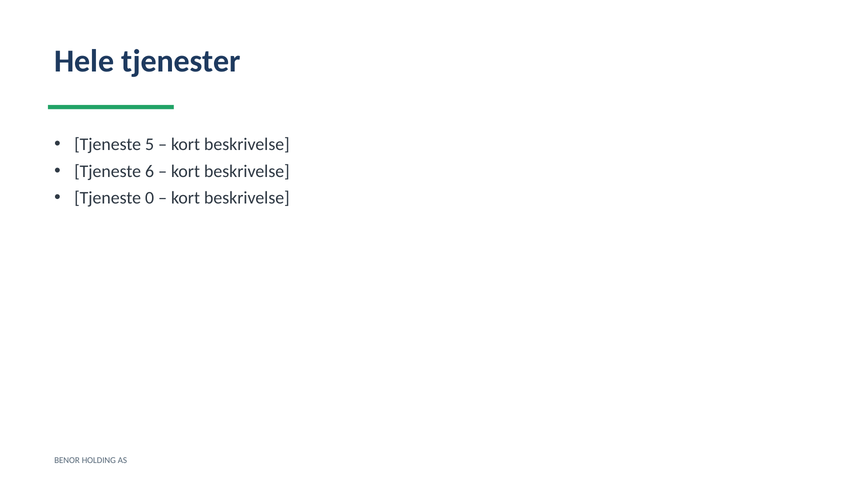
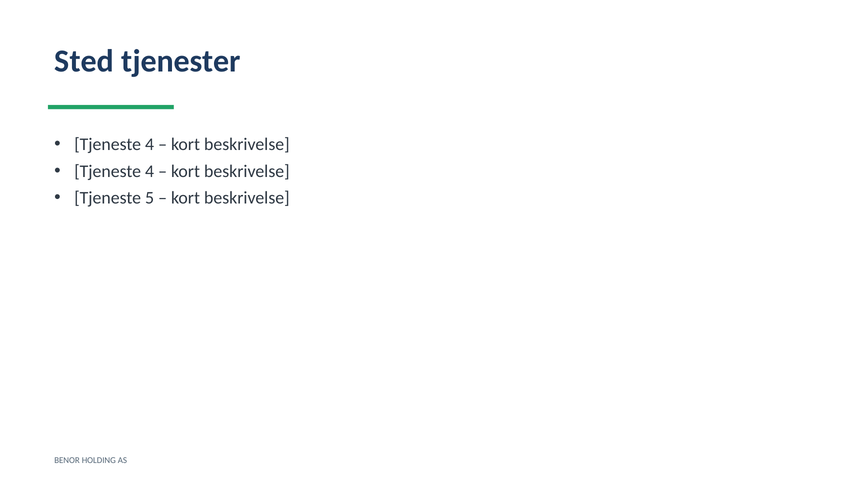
Hele: Hele -> Sted
5 at (150, 144): 5 -> 4
6 at (150, 171): 6 -> 4
0: 0 -> 5
